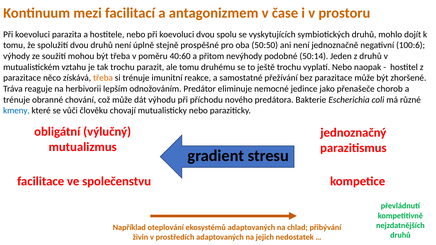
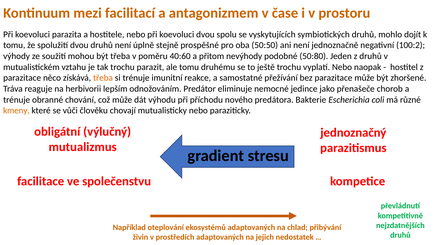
100:6: 100:6 -> 100:2
50:14: 50:14 -> 50:80
kmeny colour: blue -> orange
